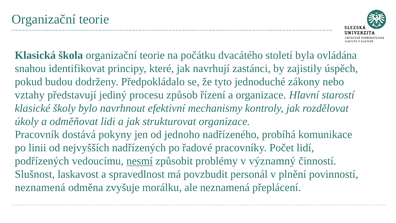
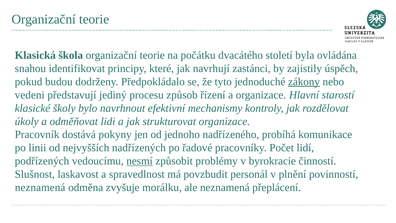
zákony underline: none -> present
vztahy: vztahy -> vedeni
významný: významný -> byrokracie
